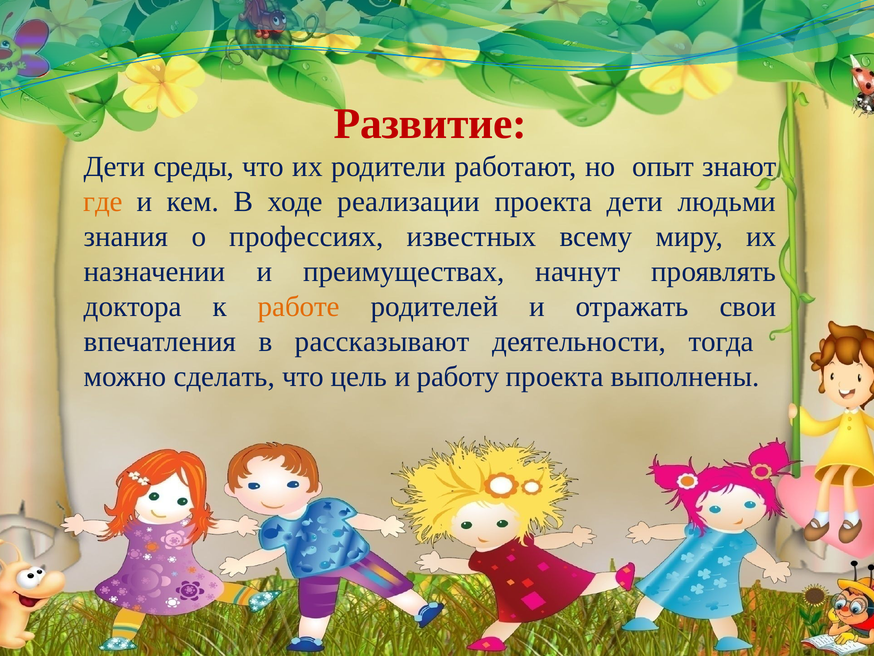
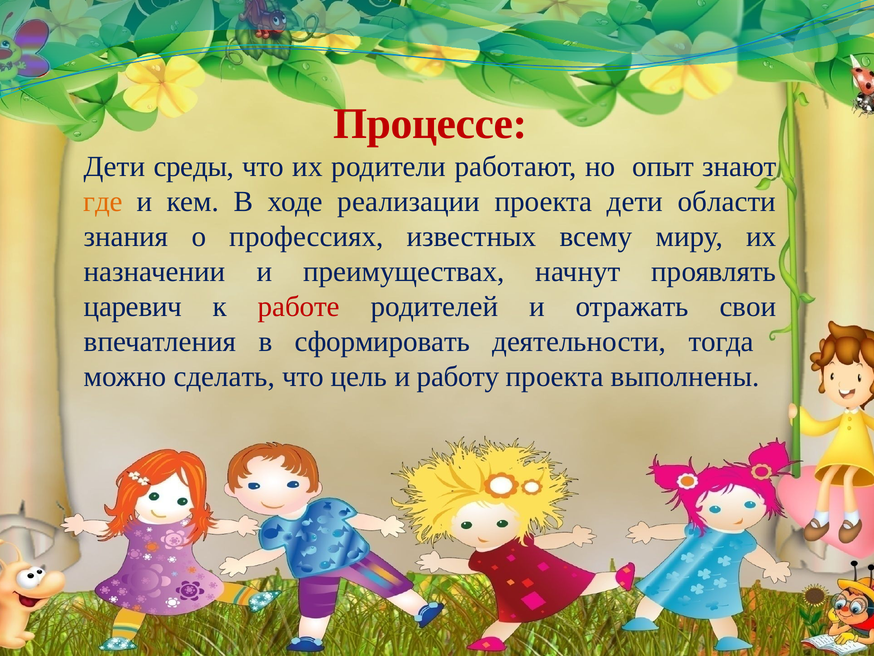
Развитие: Развитие -> Процессе
людьми: людьми -> области
доктора: доктора -> царевич
работе colour: orange -> red
рассказывают: рассказывают -> сформировать
